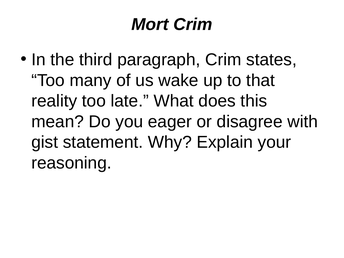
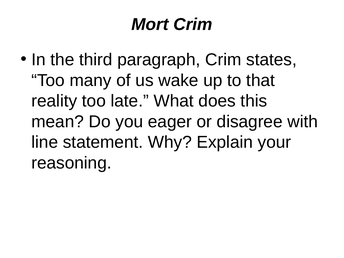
gist: gist -> line
